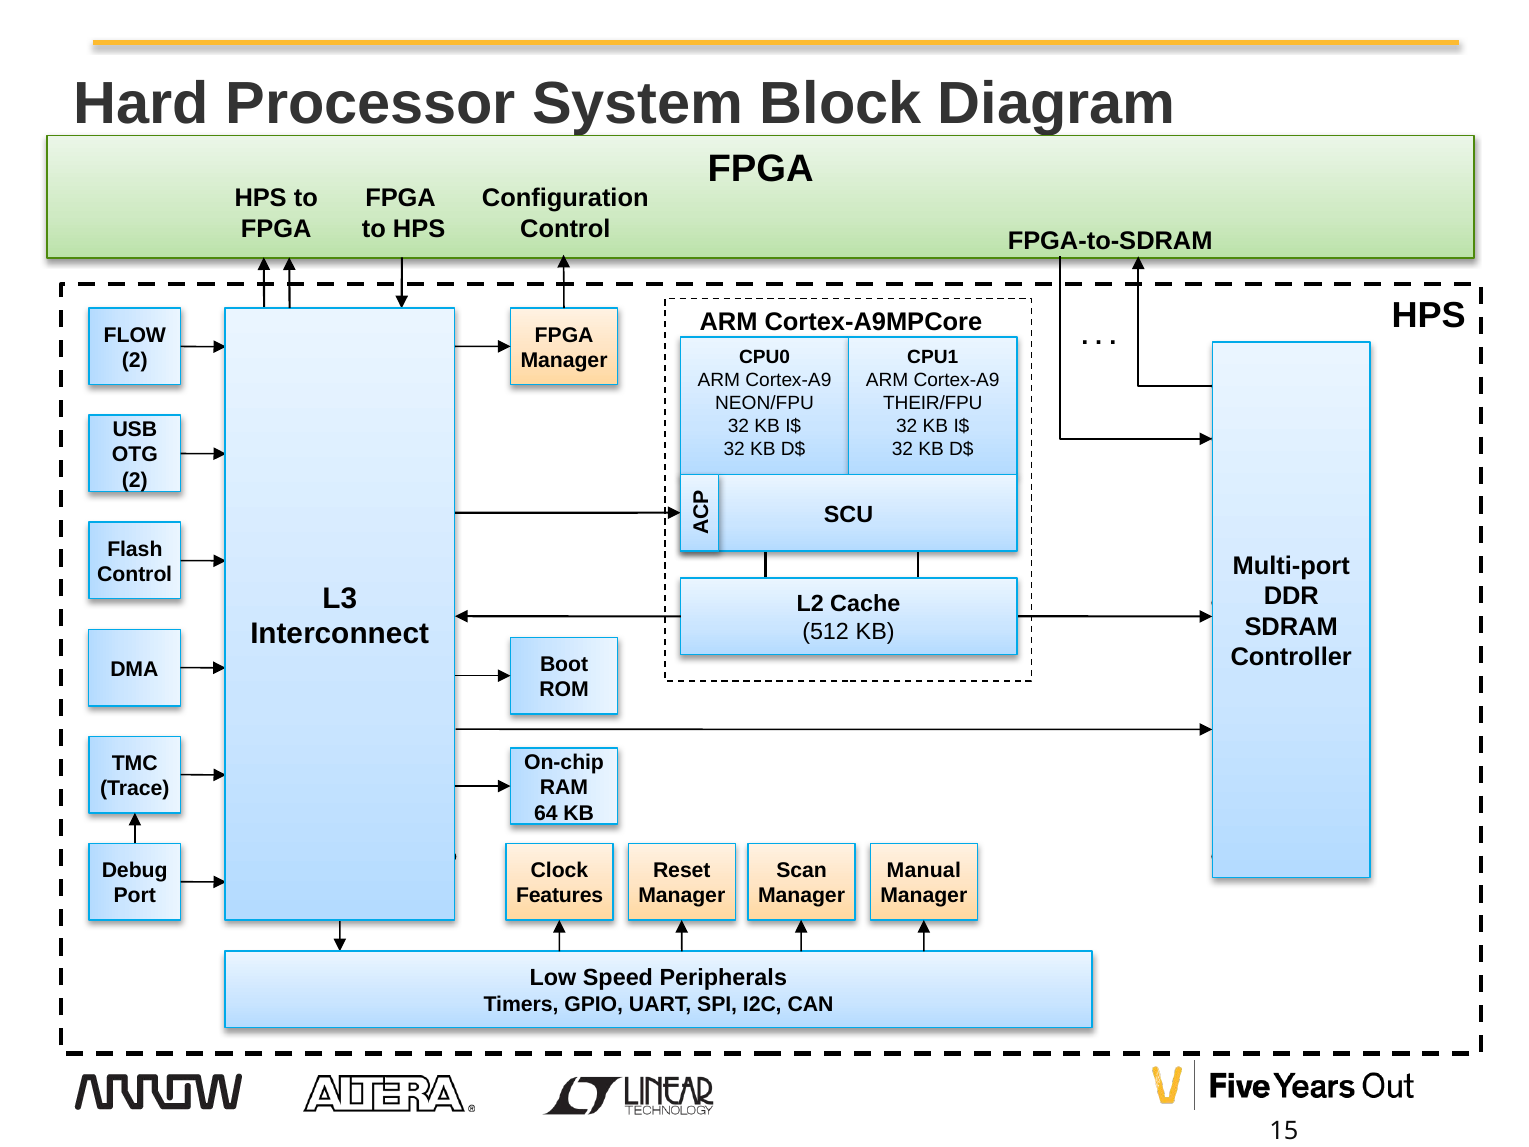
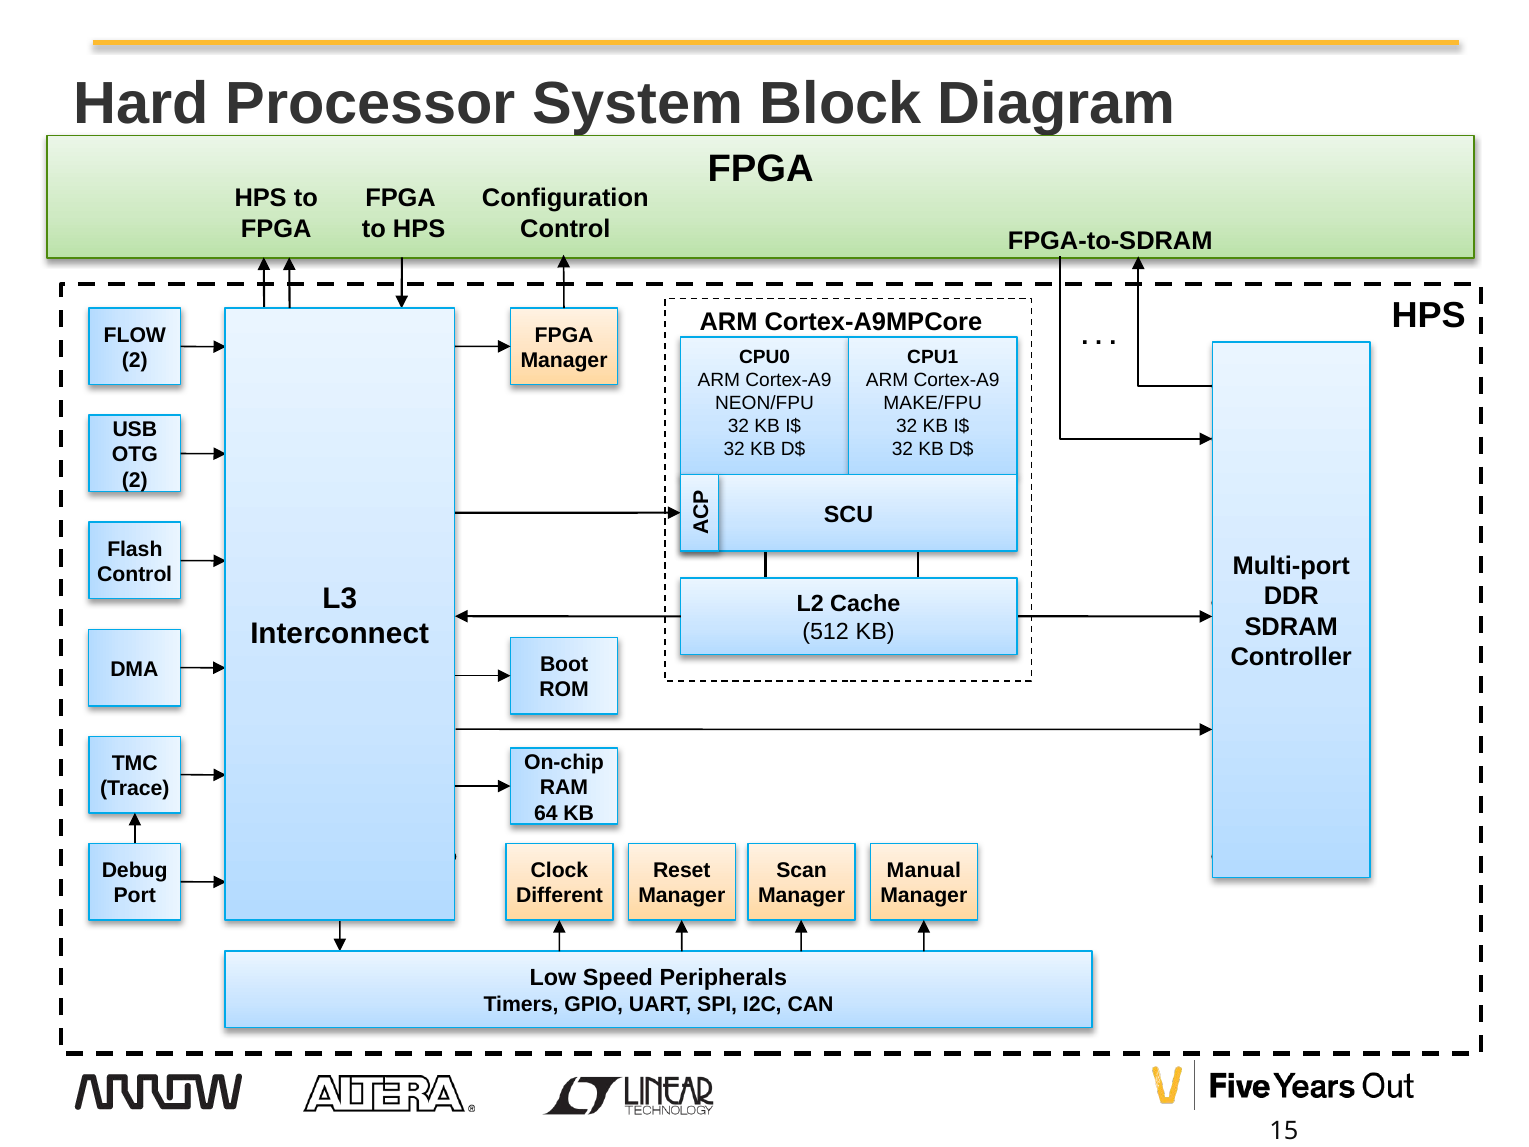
THEIR/FPU: THEIR/FPU -> MAKE/FPU
Features: Features -> Different
